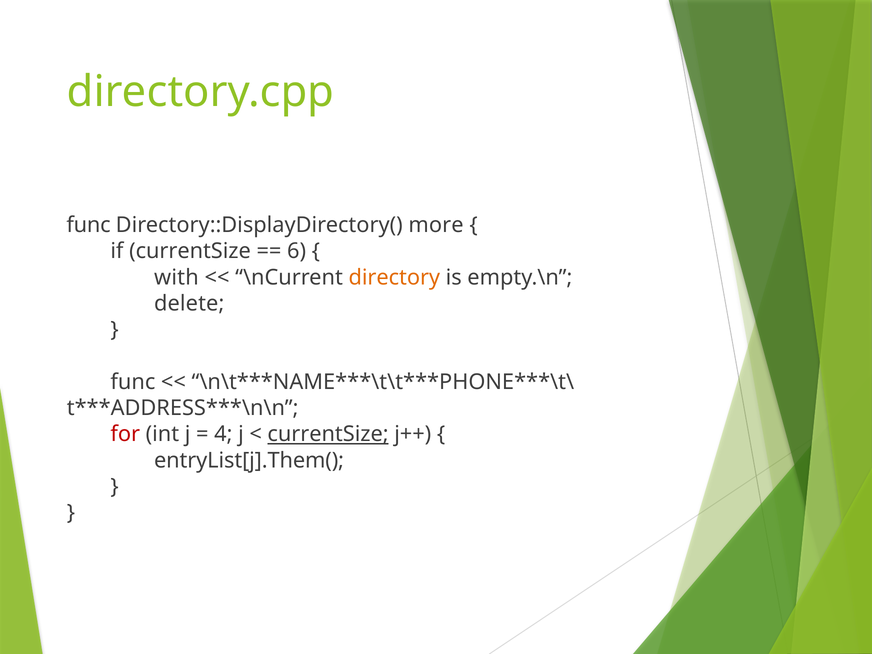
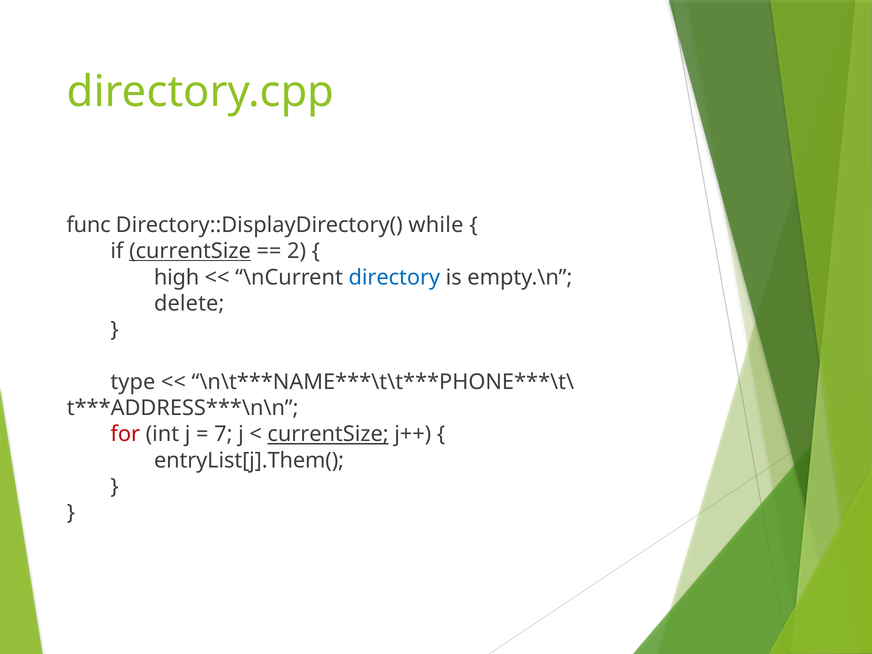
more: more -> while
currentSize at (190, 251) underline: none -> present
6: 6 -> 2
with: with -> high
directory colour: orange -> blue
func at (133, 382): func -> type
4: 4 -> 7
